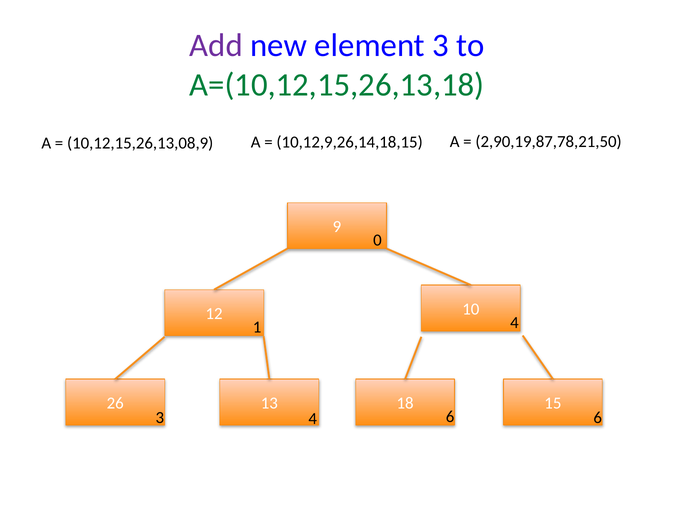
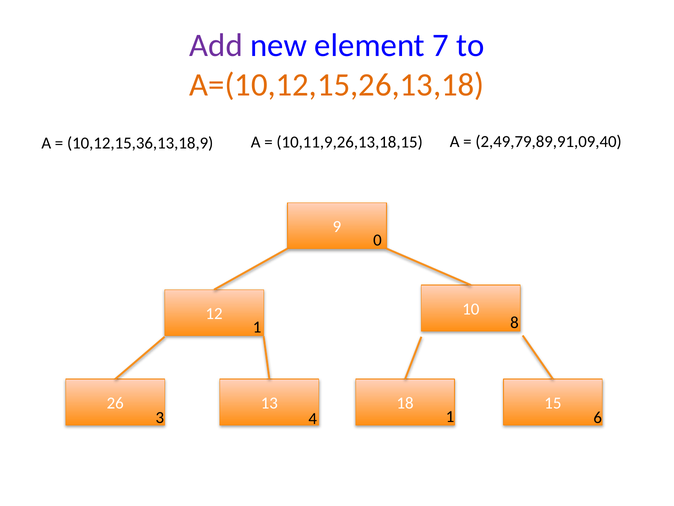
element 3: 3 -> 7
A=(10,12,15,26,13,18 colour: green -> orange
10,12,15,26,13,08,9: 10,12,15,26,13,08,9 -> 10,12,15,36,13,18,9
10,12,9,26,14,18,15: 10,12,9,26,14,18,15 -> 10,11,9,26,13,18,15
2,90,19,87,78,21,50: 2,90,19,87,78,21,50 -> 2,49,79,89,91,09,40
1 4: 4 -> 8
4 6: 6 -> 1
